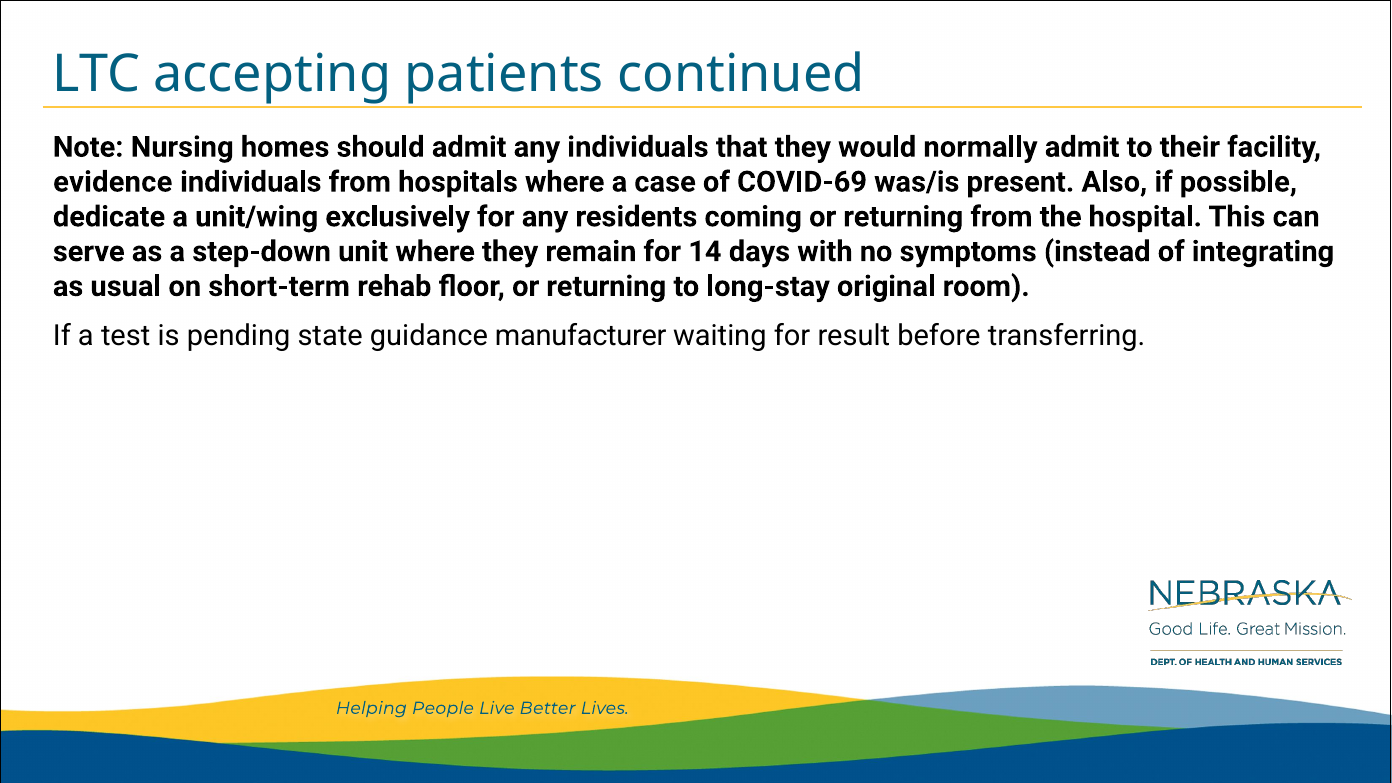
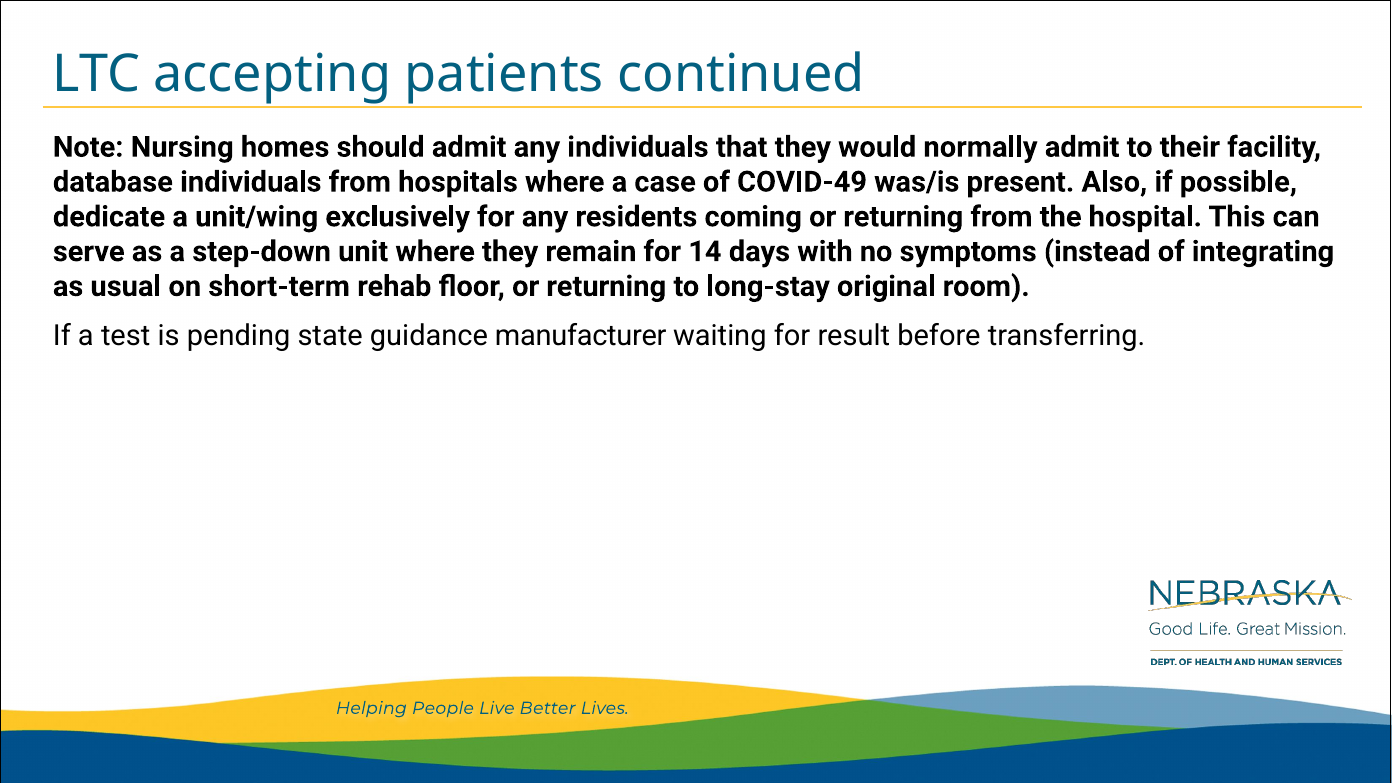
evidence: evidence -> database
COVID-69: COVID-69 -> COVID-49
